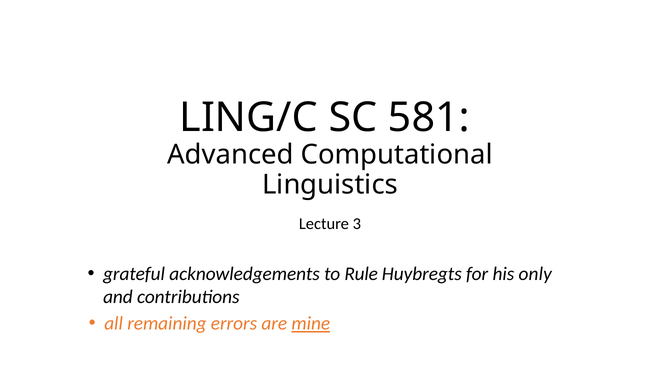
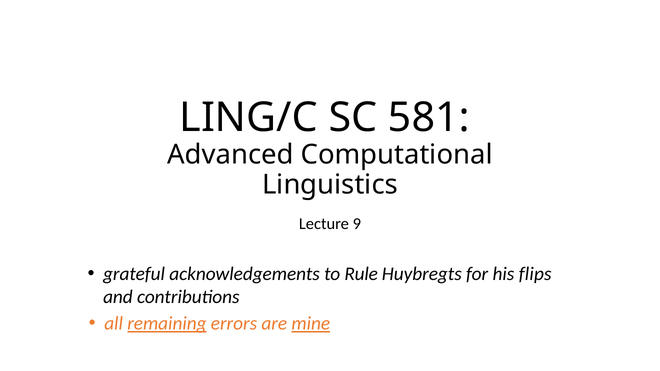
3: 3 -> 9
only: only -> flips
remaining underline: none -> present
